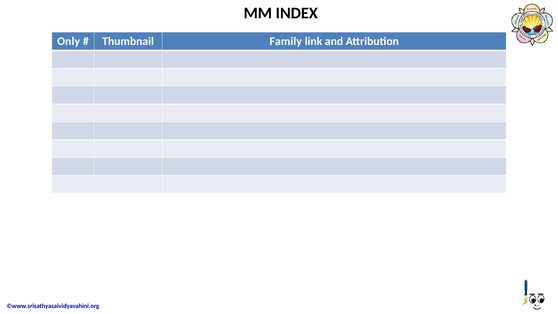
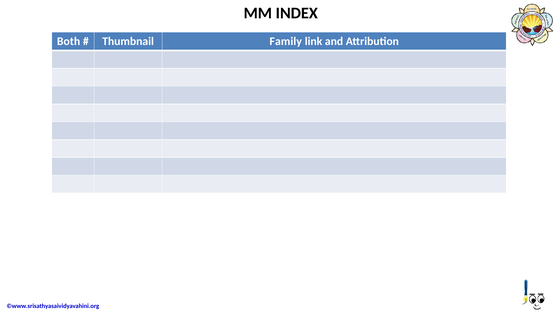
Only: Only -> Both
